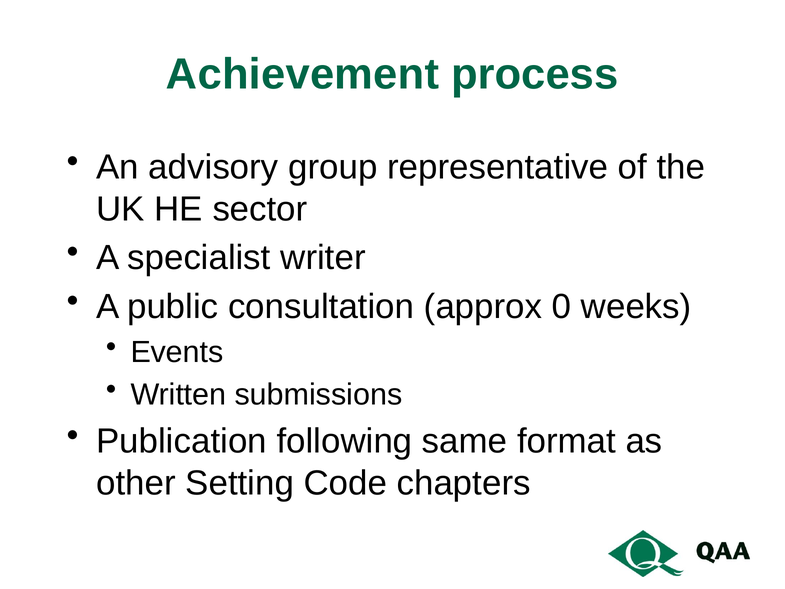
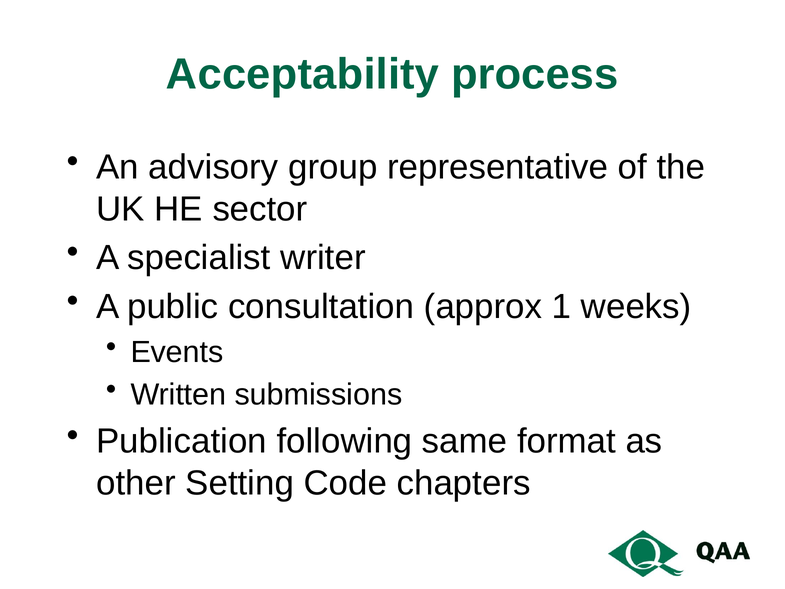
Achievement: Achievement -> Acceptability
0: 0 -> 1
